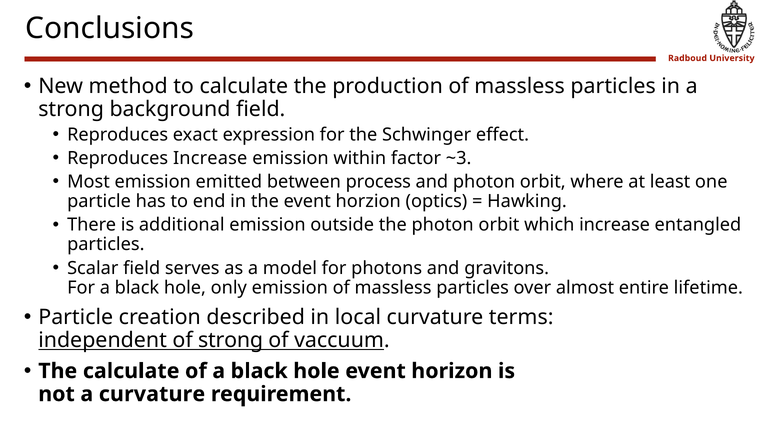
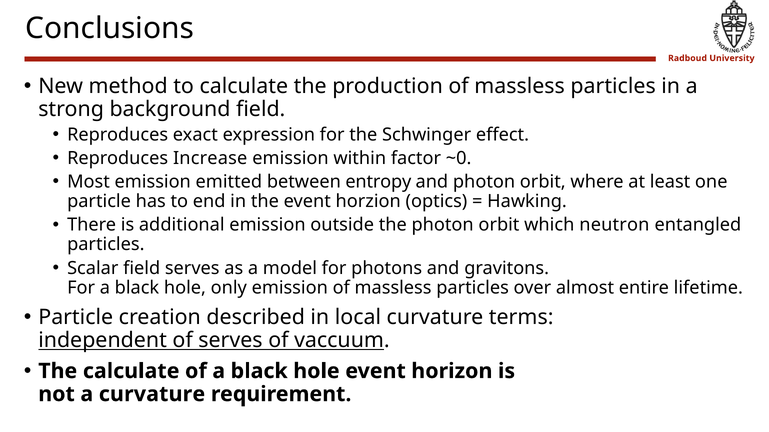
~3: ~3 -> ~0
process: process -> entropy
which increase: increase -> neutron
of strong: strong -> serves
